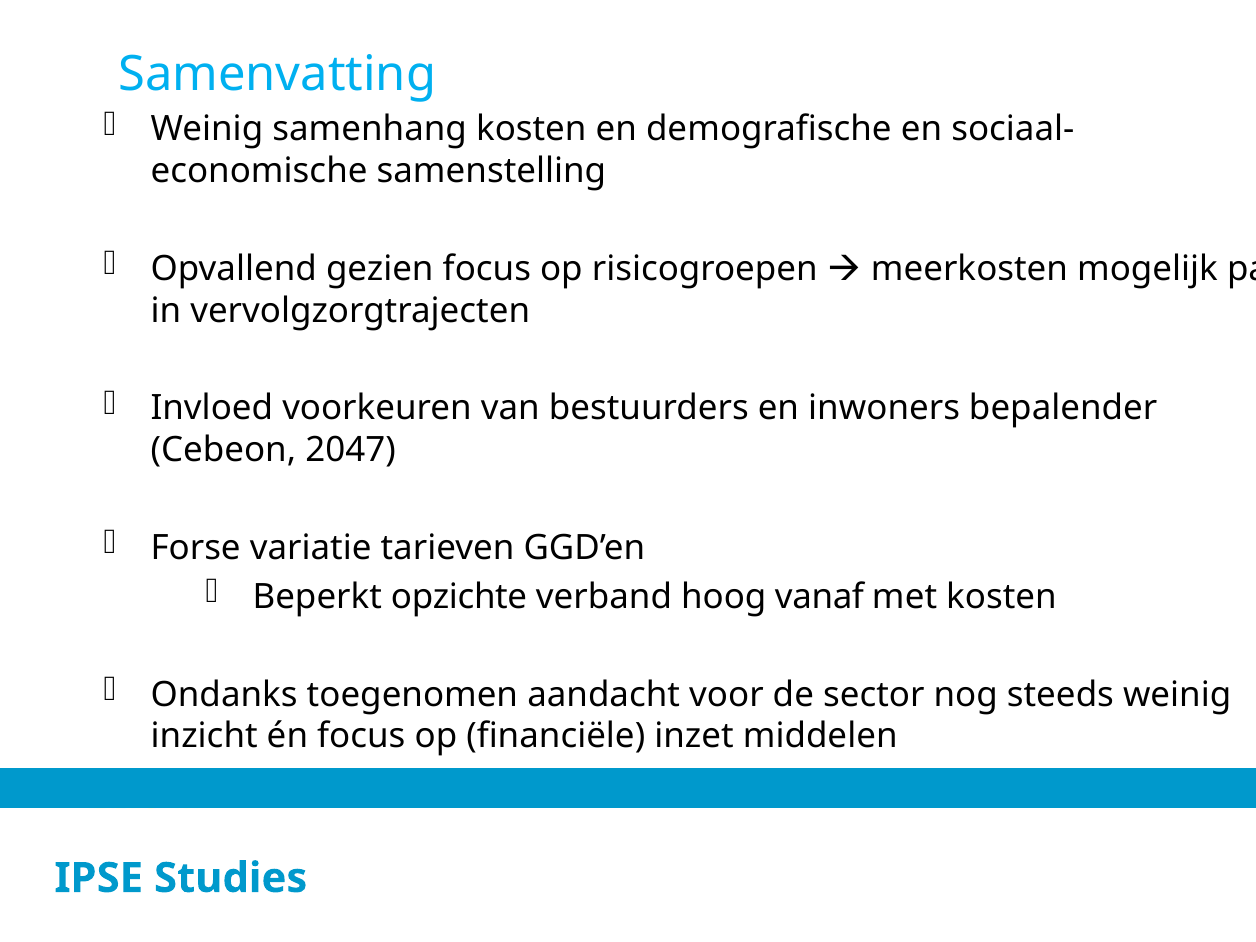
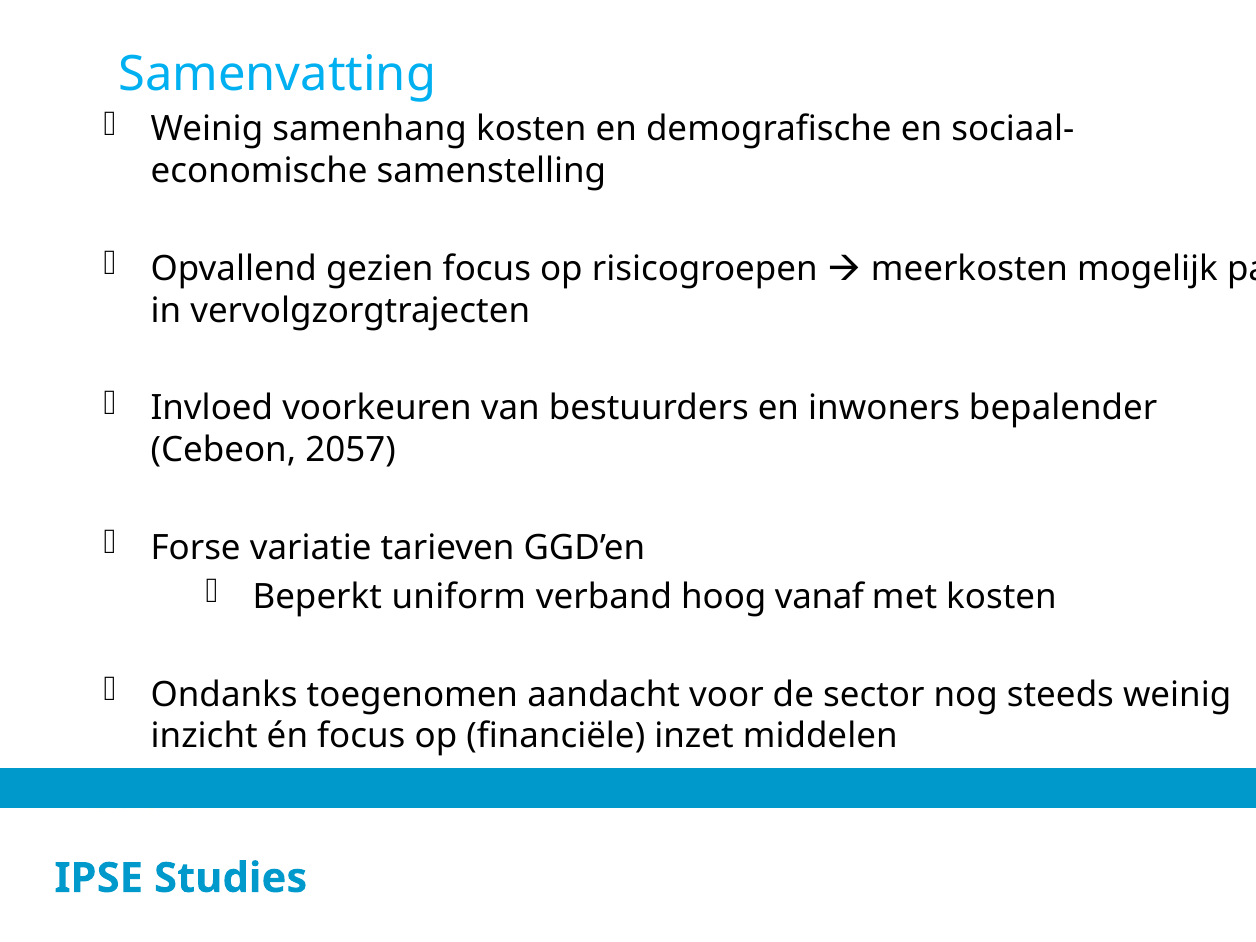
2047: 2047 -> 2057
opzichte: opzichte -> uniform
